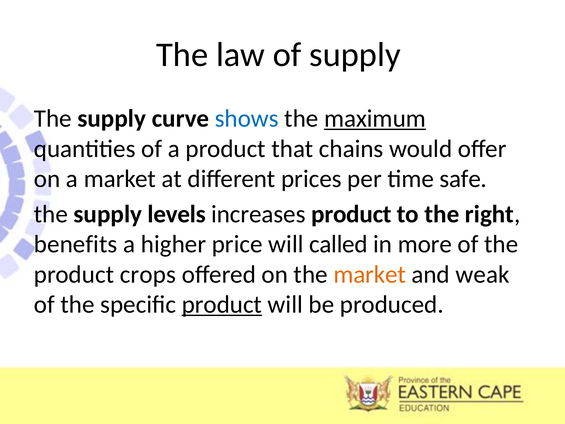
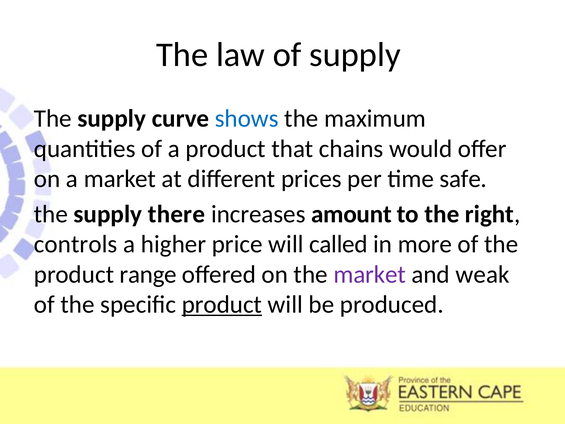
maximum underline: present -> none
levels: levels -> there
increases product: product -> amount
benefits: benefits -> controls
crops: crops -> range
market at (370, 274) colour: orange -> purple
